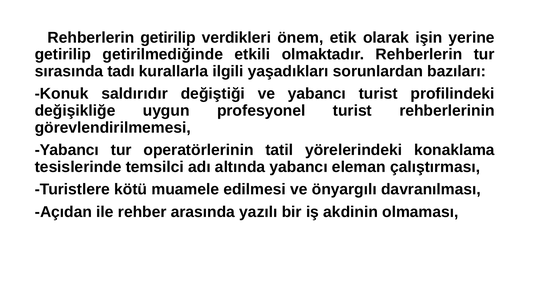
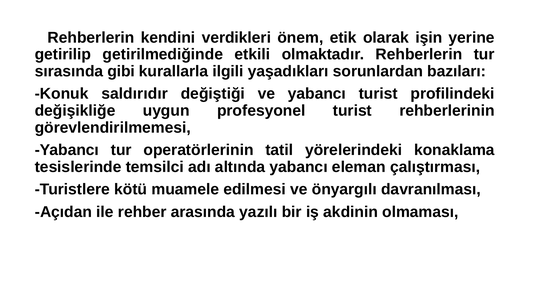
Rehberlerin getirilip: getirilip -> kendini
tadı: tadı -> gibi
